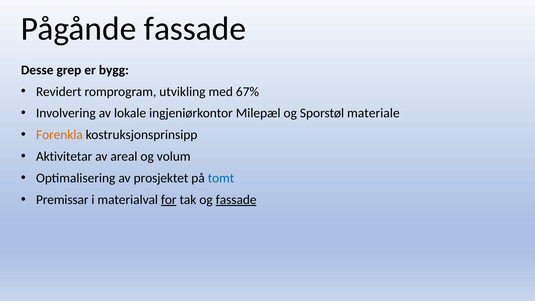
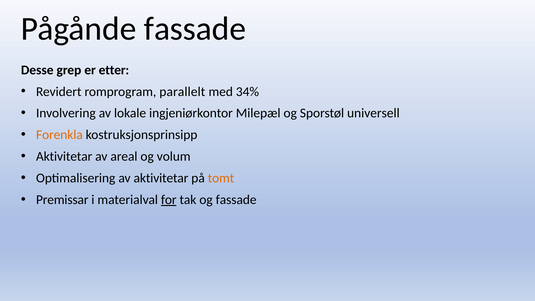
bygg: bygg -> etter
utvikling: utvikling -> parallelt
67%: 67% -> 34%
materiale: materiale -> universell
av prosjektet: prosjektet -> aktivitetar
tomt colour: blue -> orange
fassade at (236, 200) underline: present -> none
